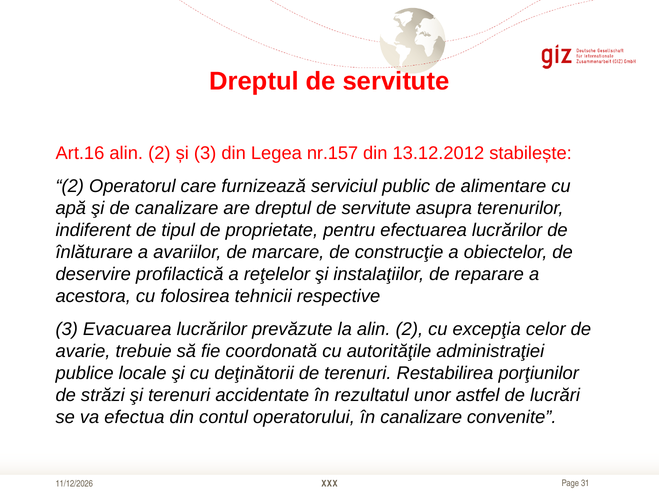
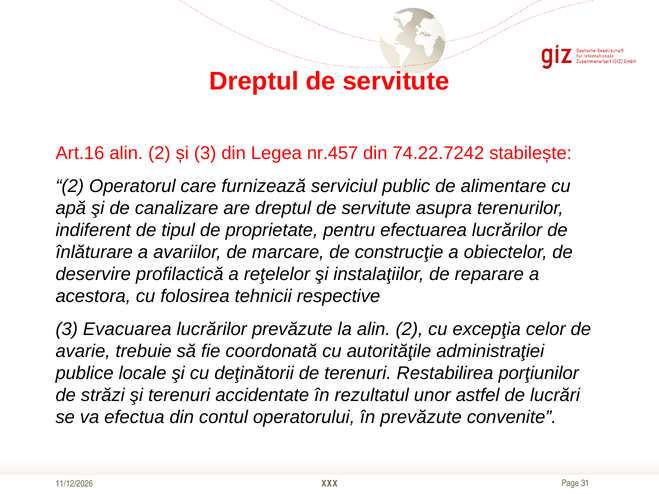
nr.157: nr.157 -> nr.457
13.12.2012: 13.12.2012 -> 74.22.7242
în canalizare: canalizare -> prevăzute
